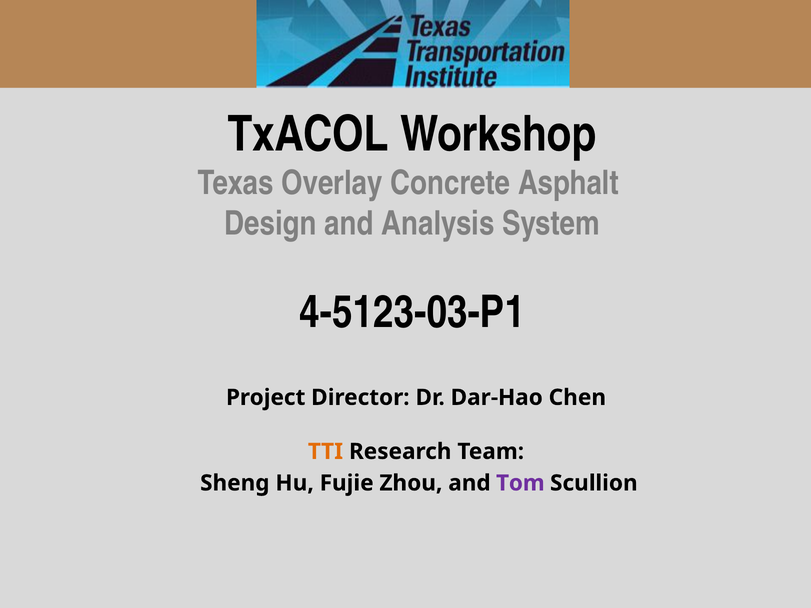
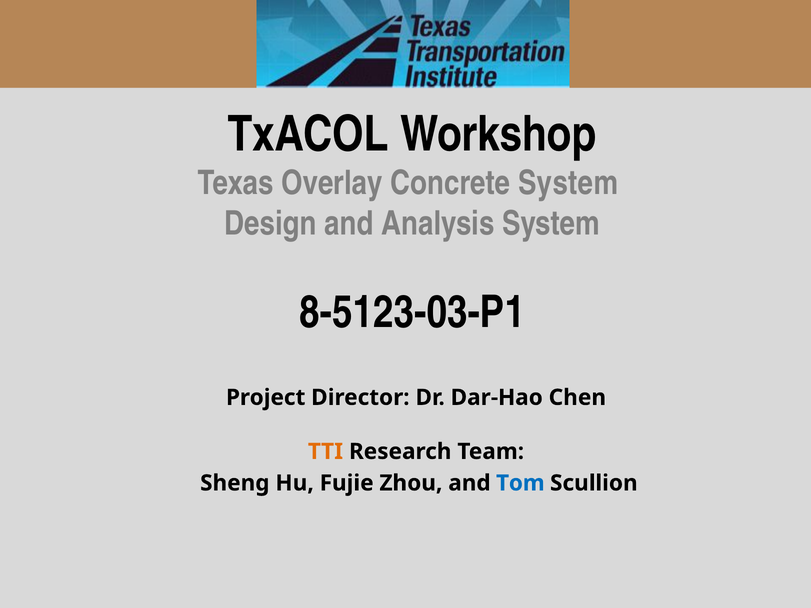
Concrete Asphalt: Asphalt -> System
4-5123-03-P1: 4-5123-03-P1 -> 8-5123-03-P1
Tom colour: purple -> blue
